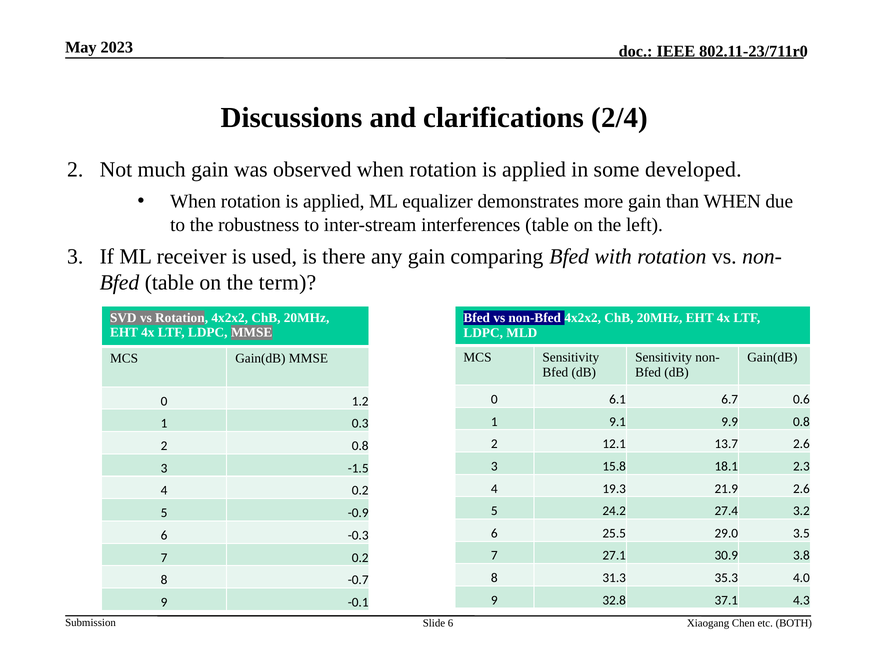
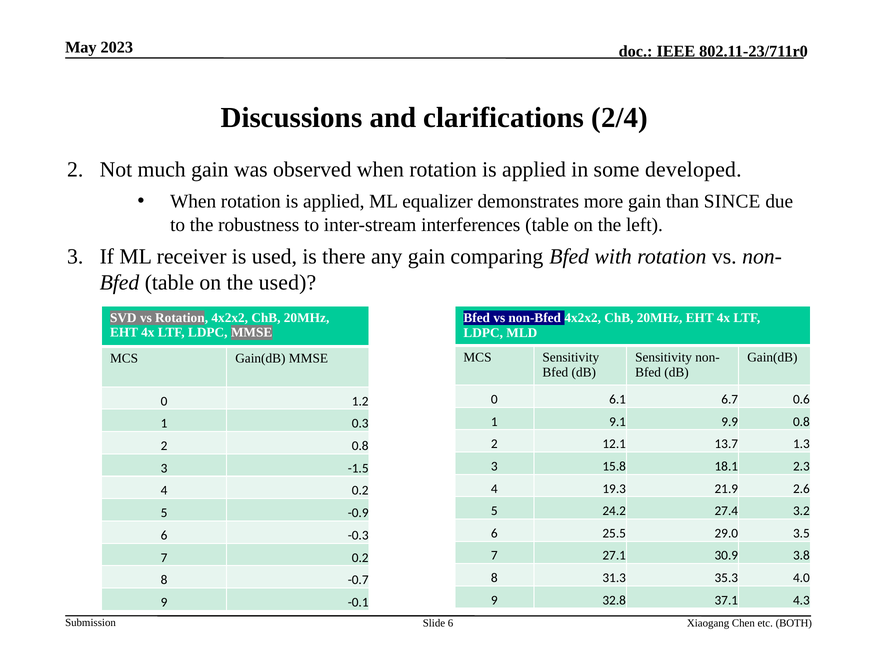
than WHEN: WHEN -> SINCE
the term: term -> used
13.7 2.6: 2.6 -> 1.3
